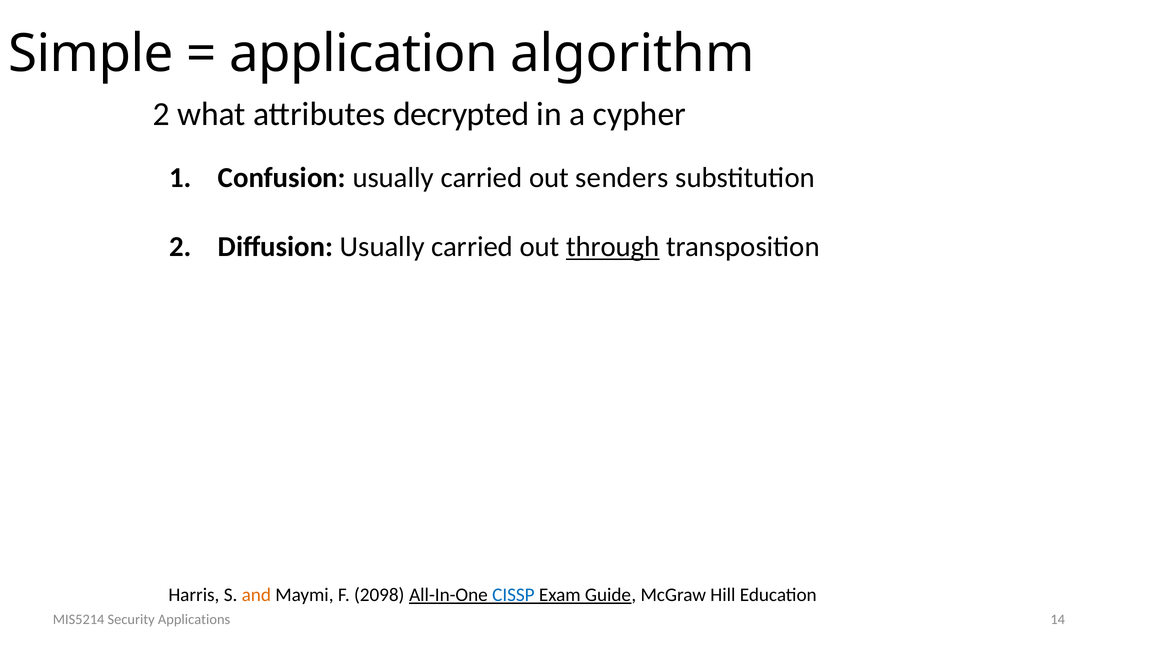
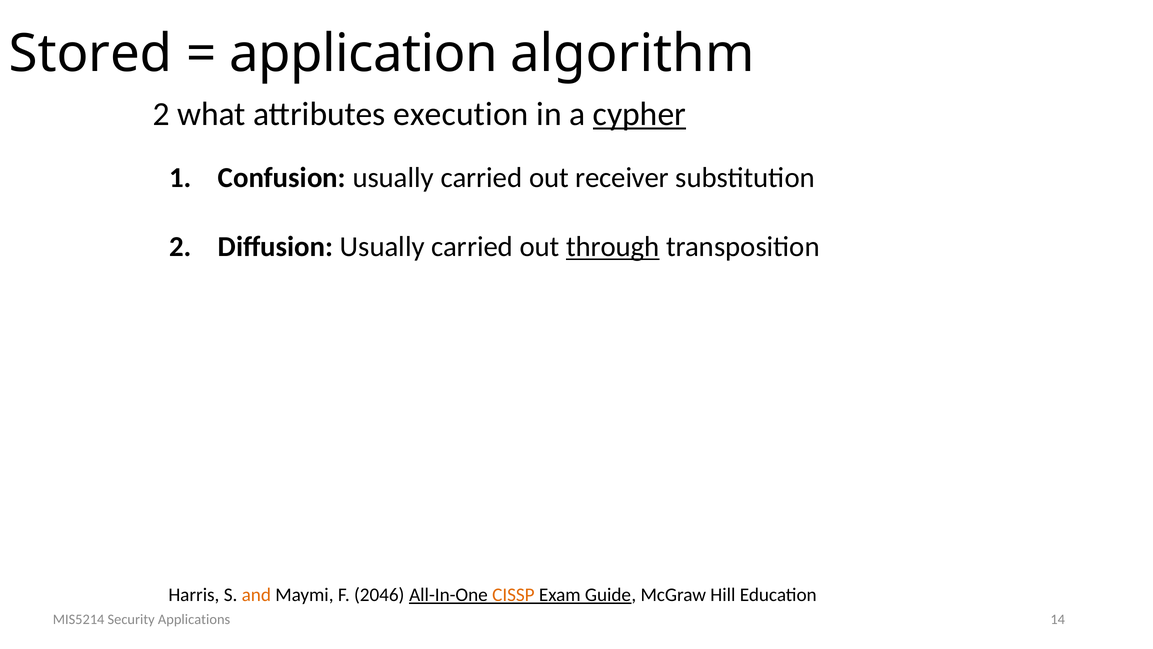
Simple: Simple -> Stored
decrypted: decrypted -> execution
cypher underline: none -> present
senders: senders -> receiver
2098: 2098 -> 2046
CISSP colour: blue -> orange
